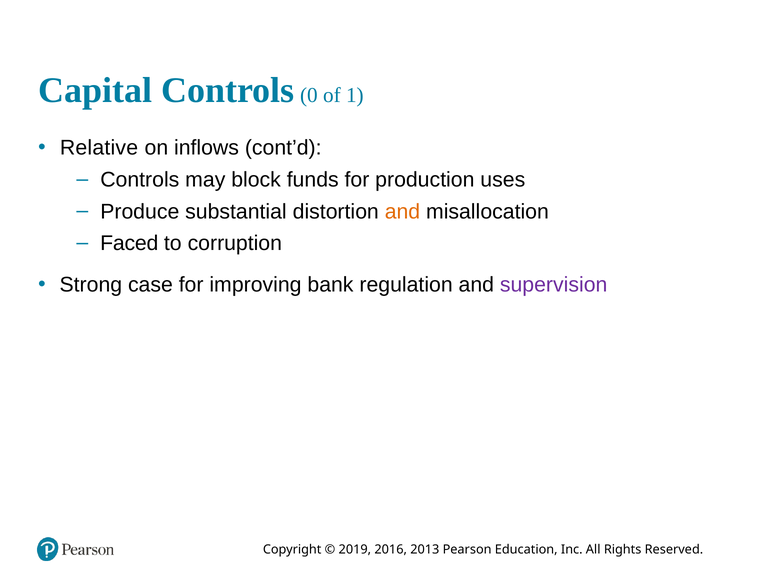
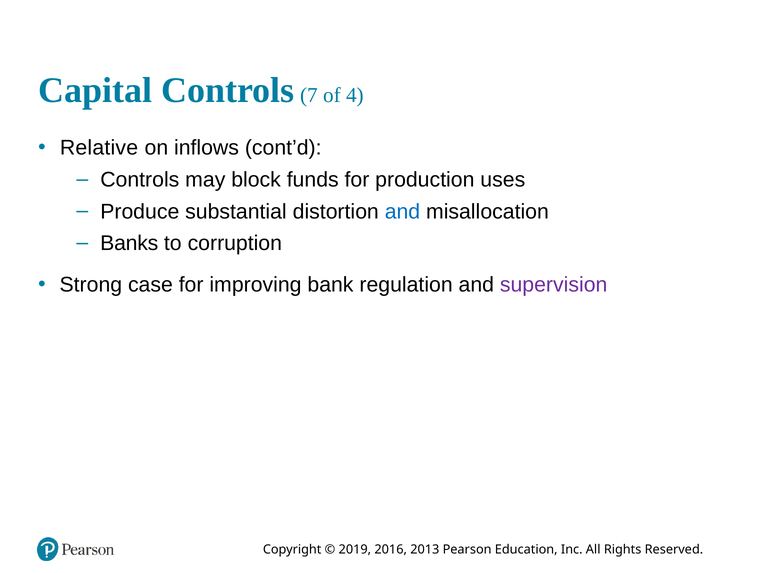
0: 0 -> 7
1: 1 -> 4
and at (402, 212) colour: orange -> blue
Faced: Faced -> Banks
